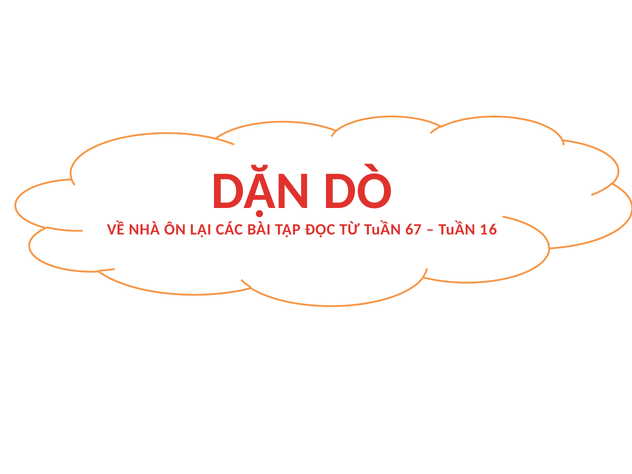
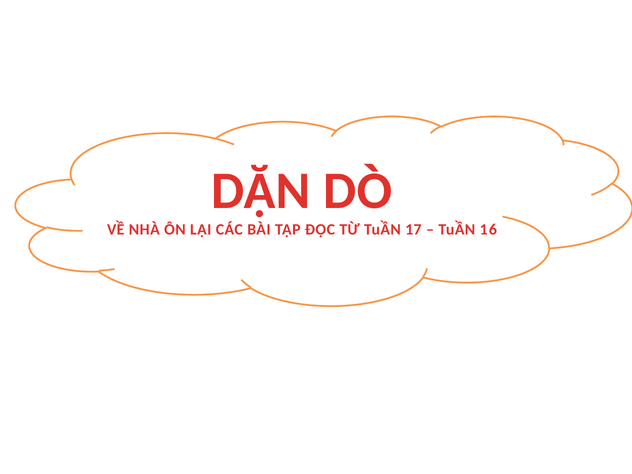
67: 67 -> 17
